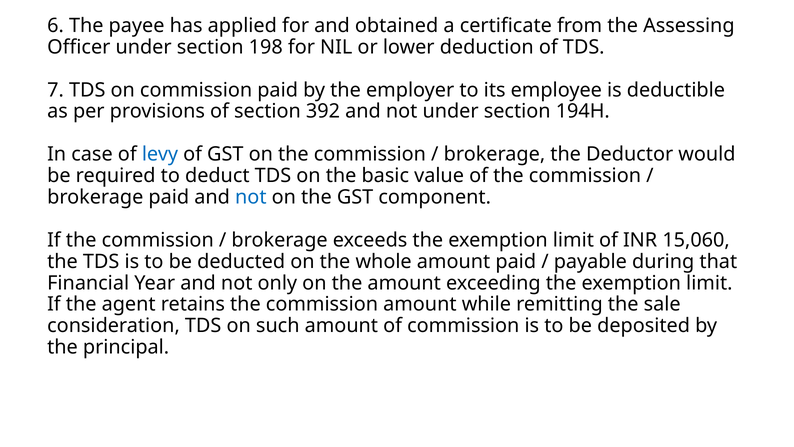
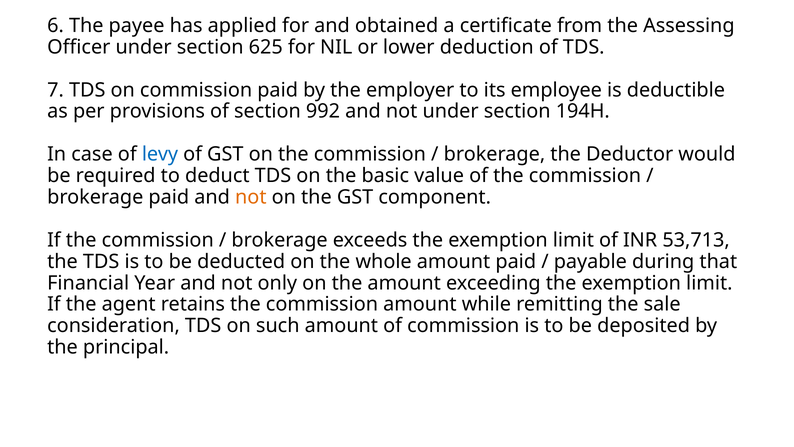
198: 198 -> 625
392: 392 -> 992
not at (251, 197) colour: blue -> orange
15,060: 15,060 -> 53,713
